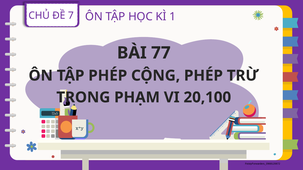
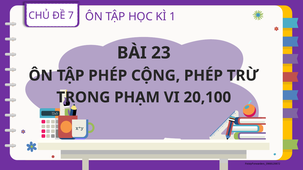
77: 77 -> 23
